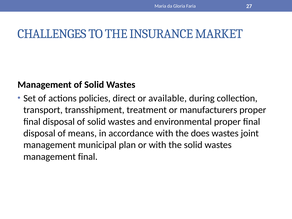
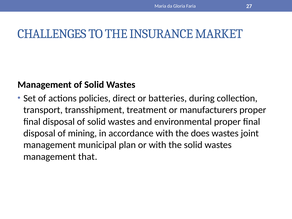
available: available -> batteries
means: means -> mining
management final: final -> that
